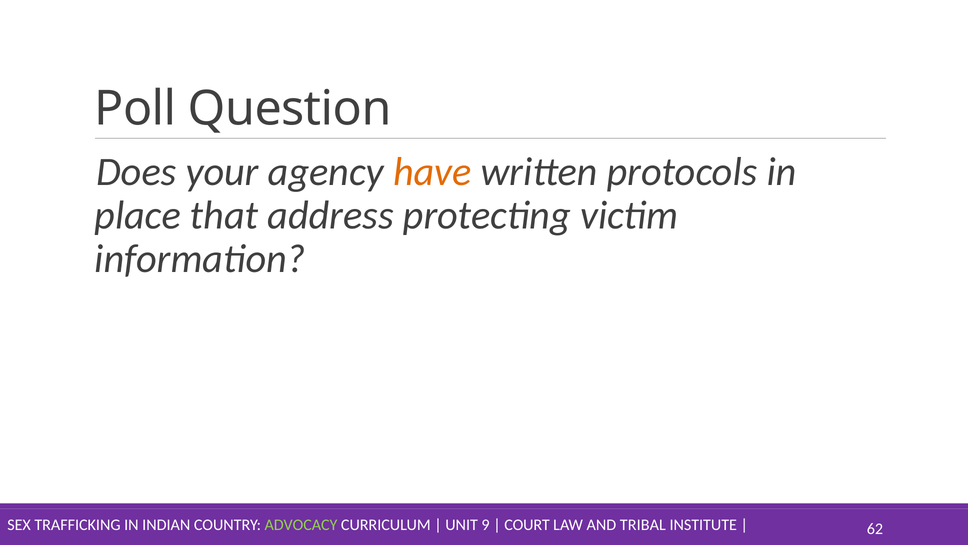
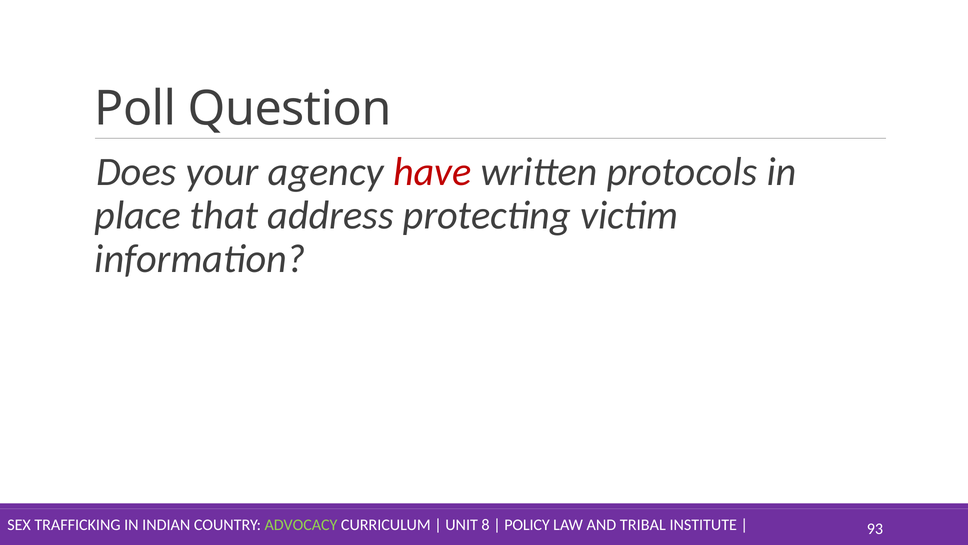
have colour: orange -> red
9: 9 -> 8
COURT: COURT -> POLICY
62: 62 -> 93
